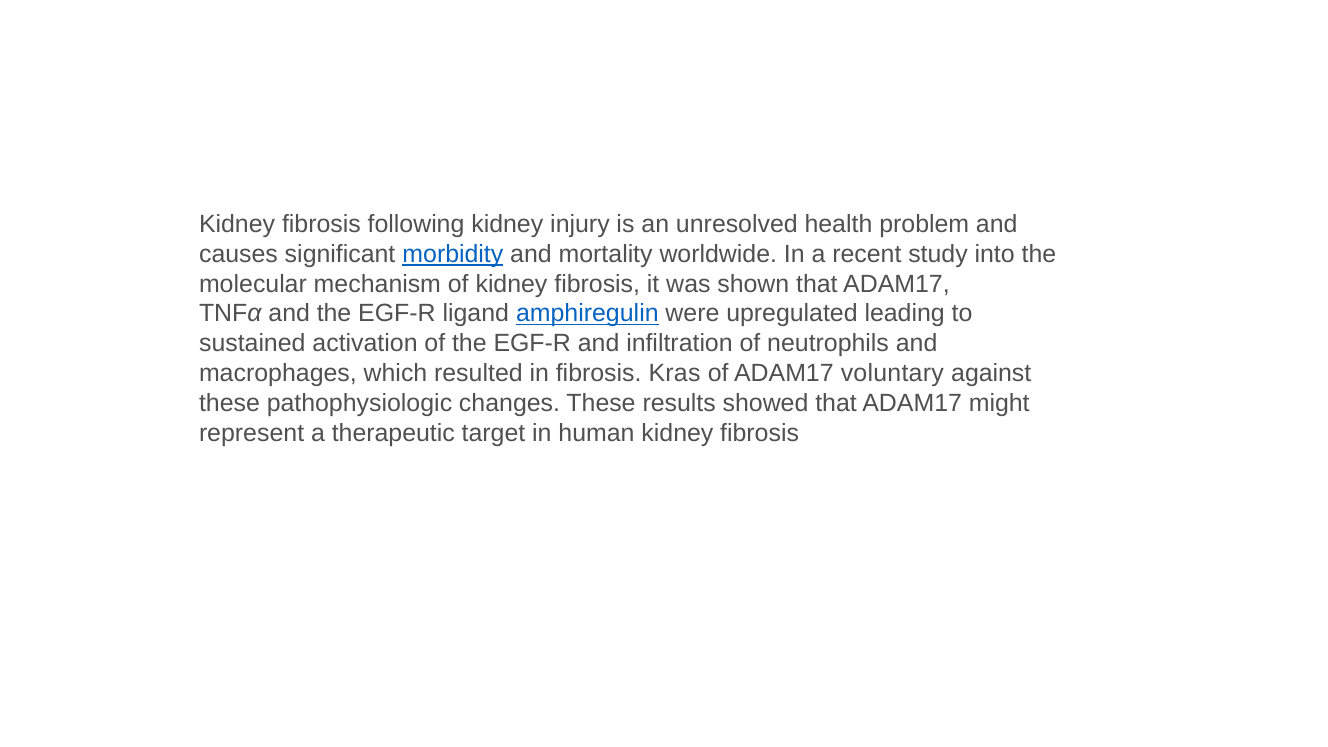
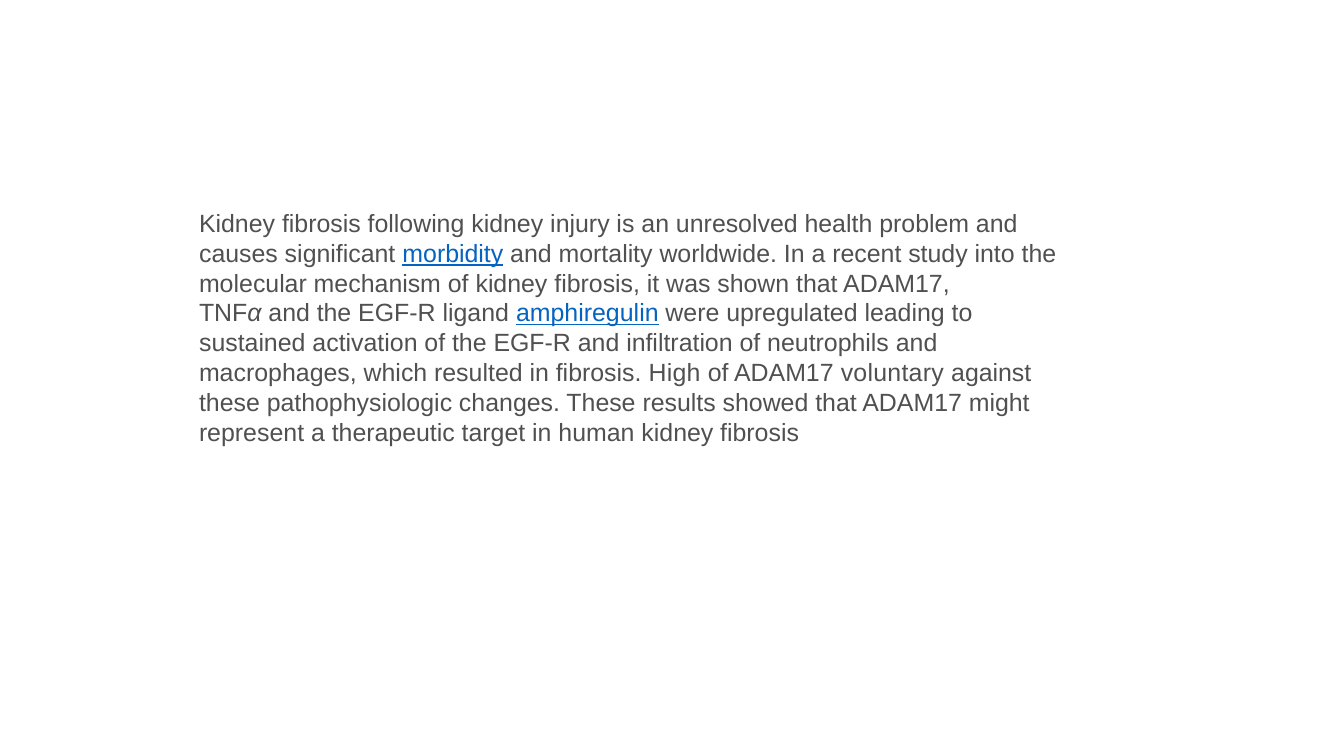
Kras: Kras -> High
